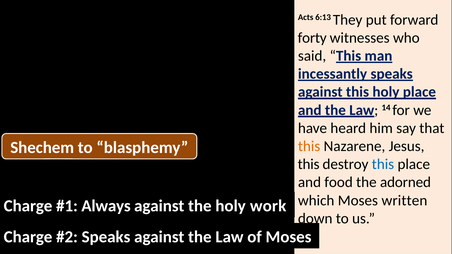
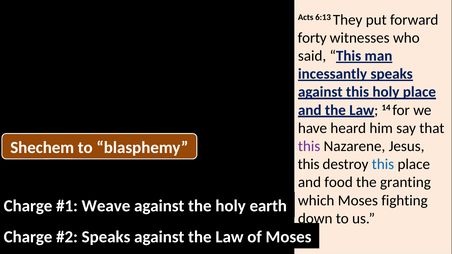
this at (309, 146) colour: orange -> purple
adorned: adorned -> granting
written: written -> fighting
Always: Always -> Weave
work: work -> earth
